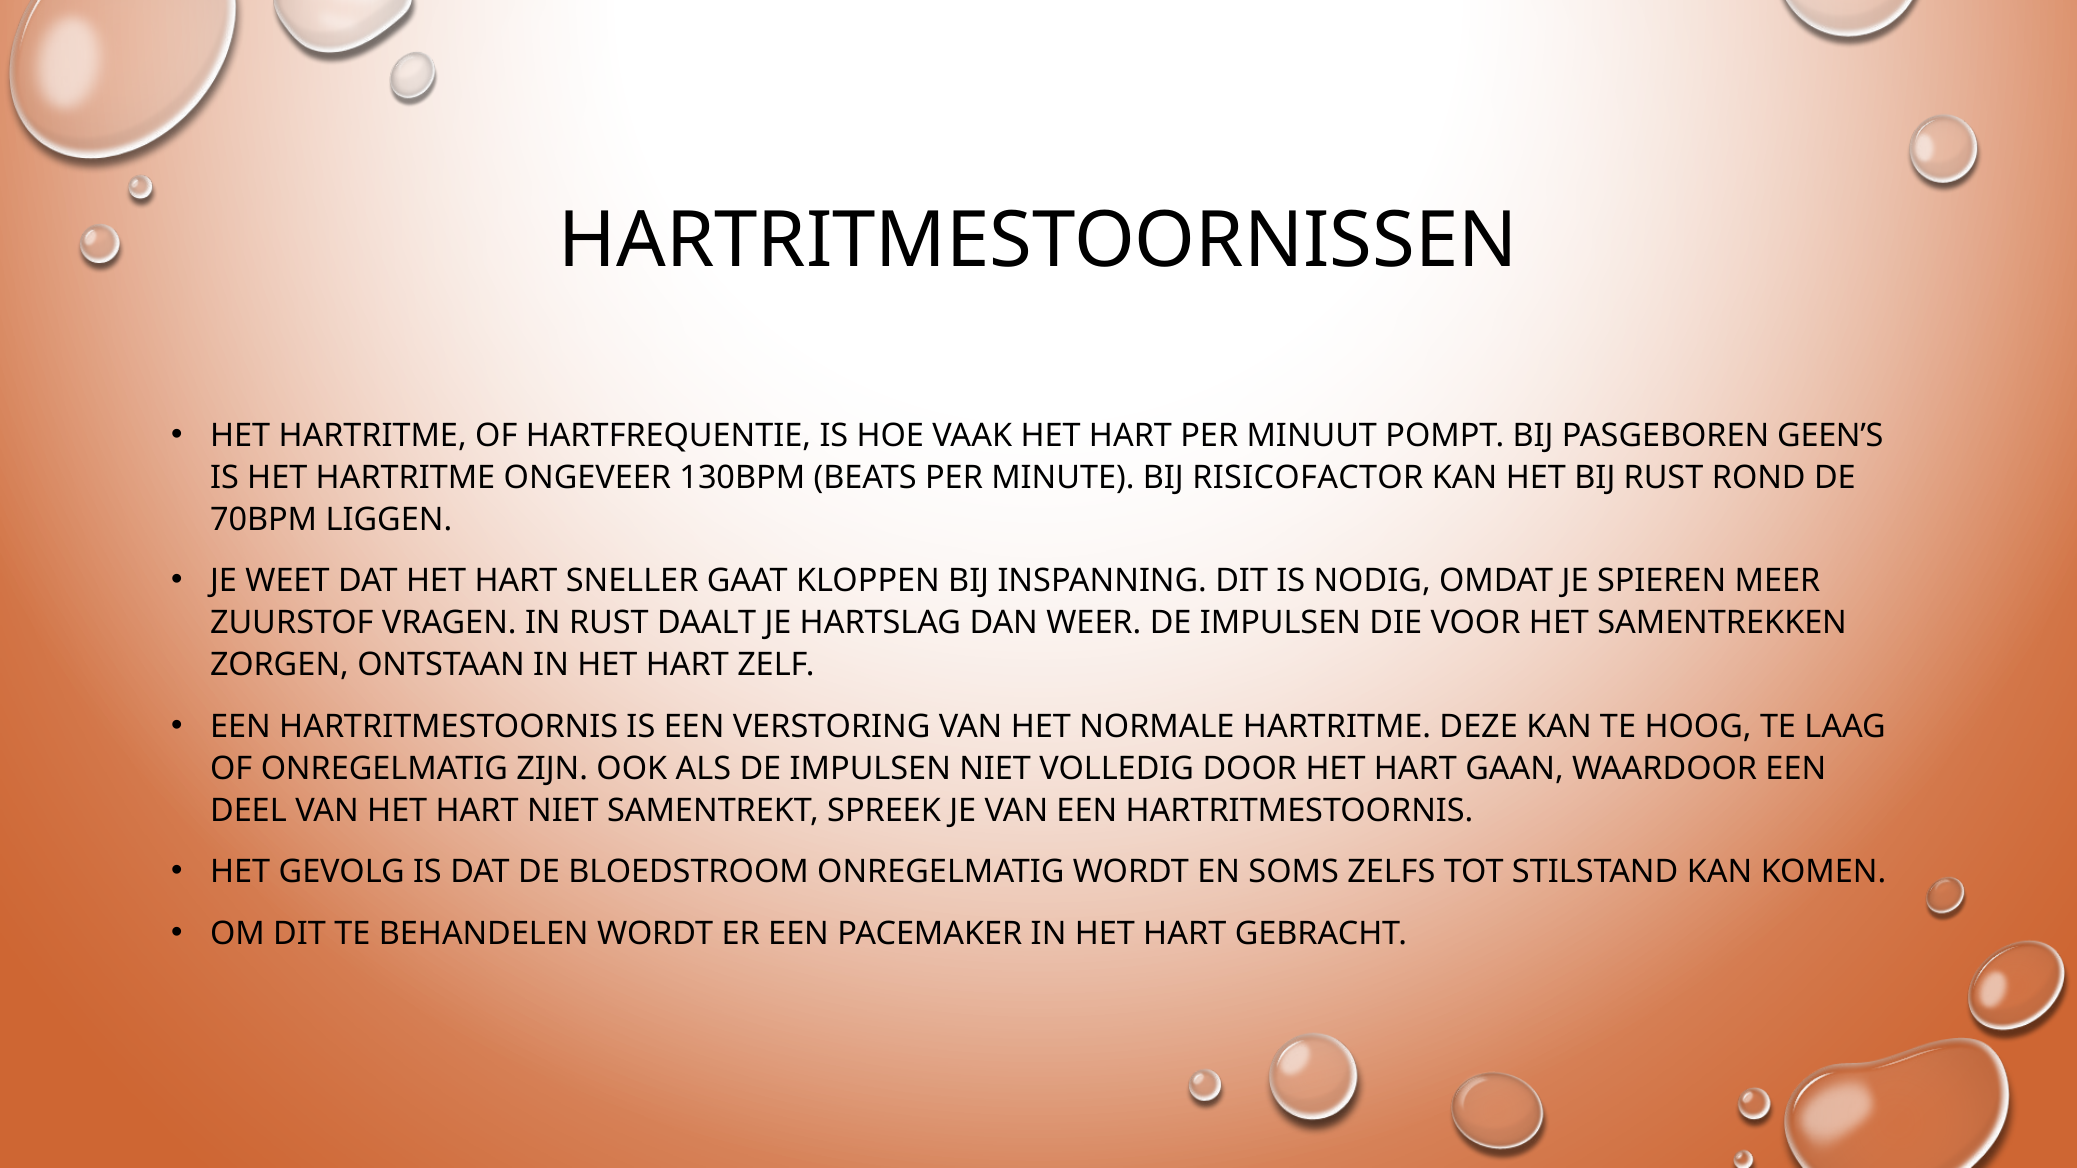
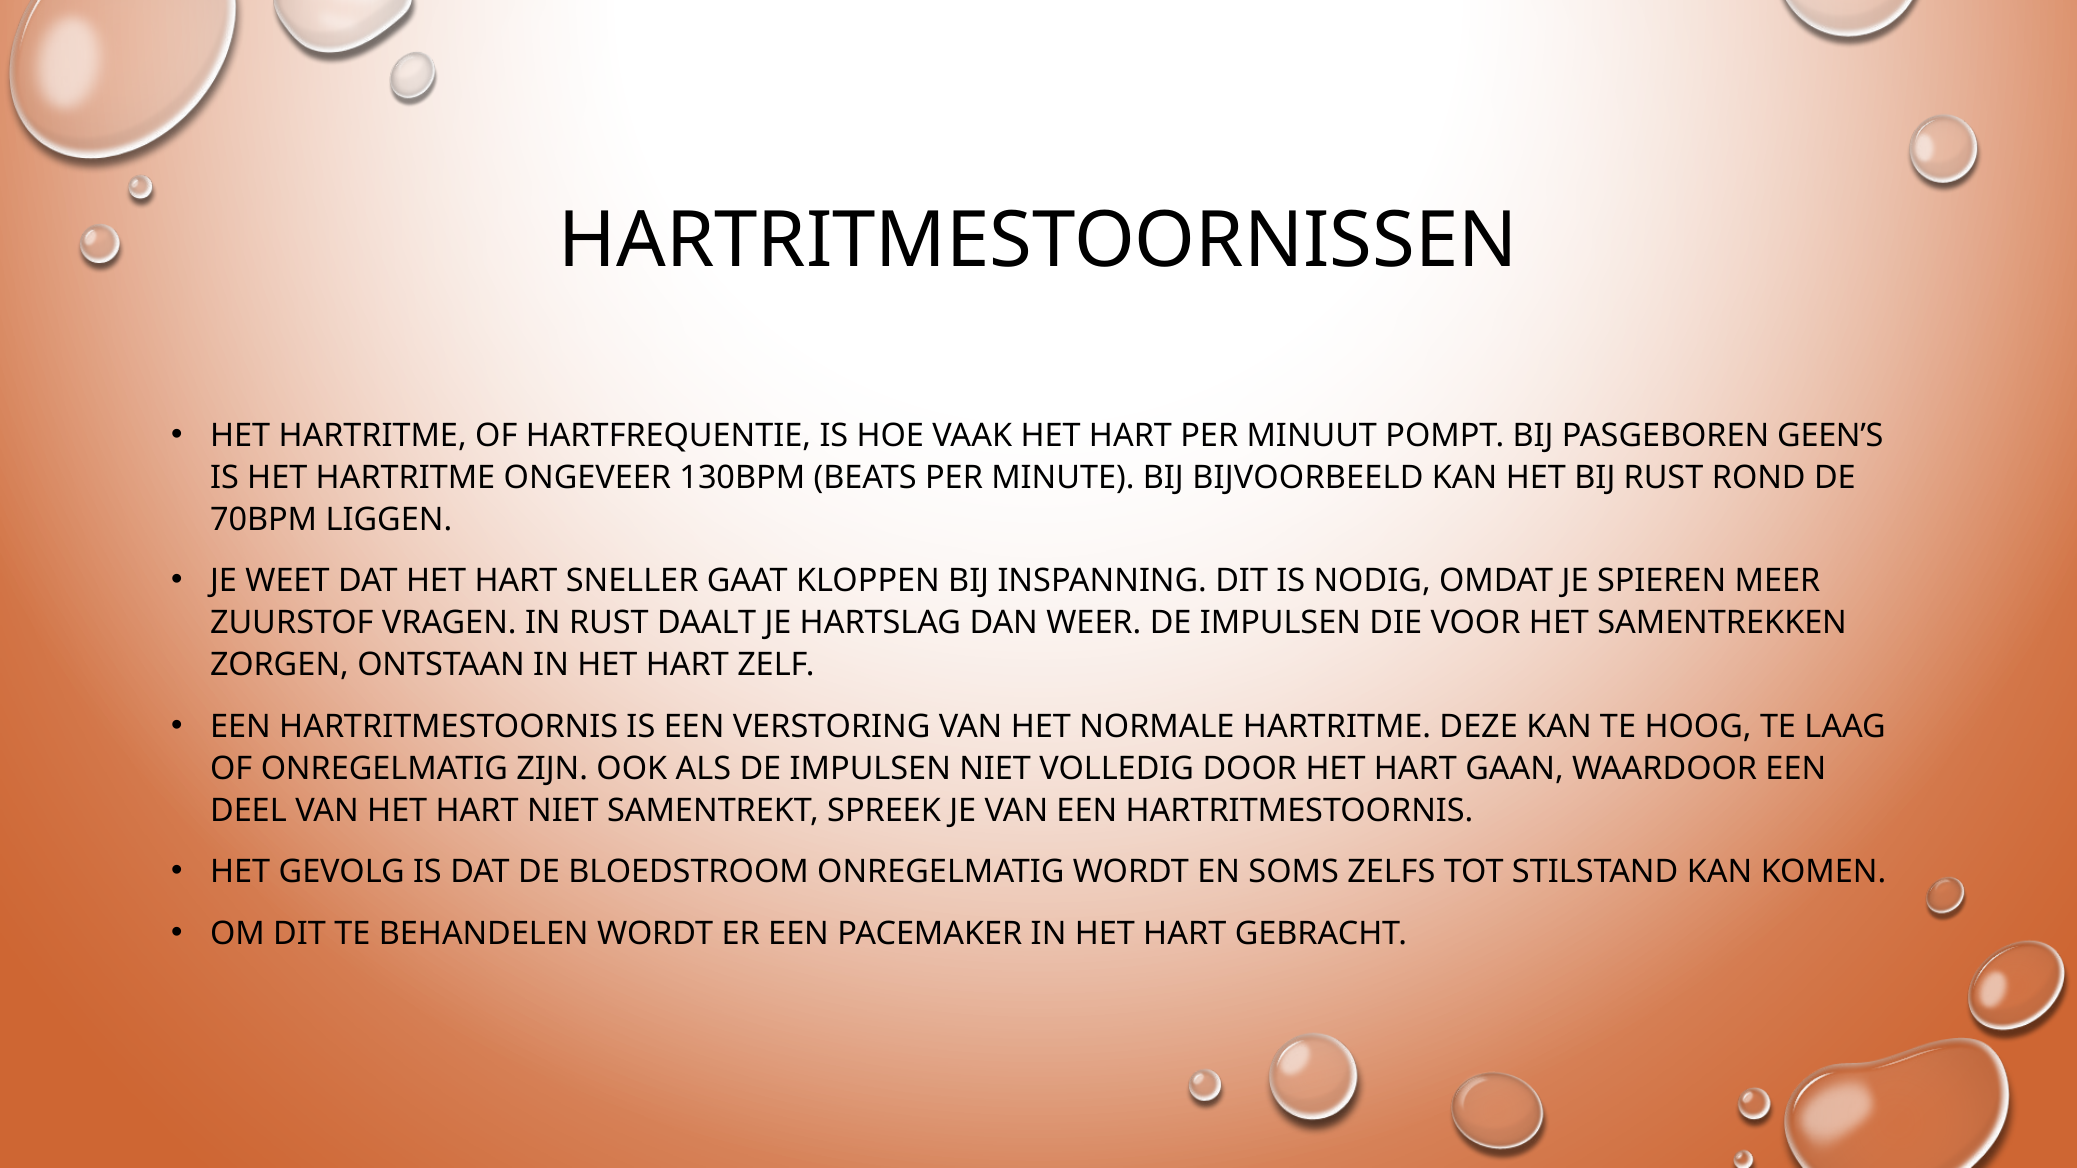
RISICOFACTOR: RISICOFACTOR -> BIJVOORBEELD
